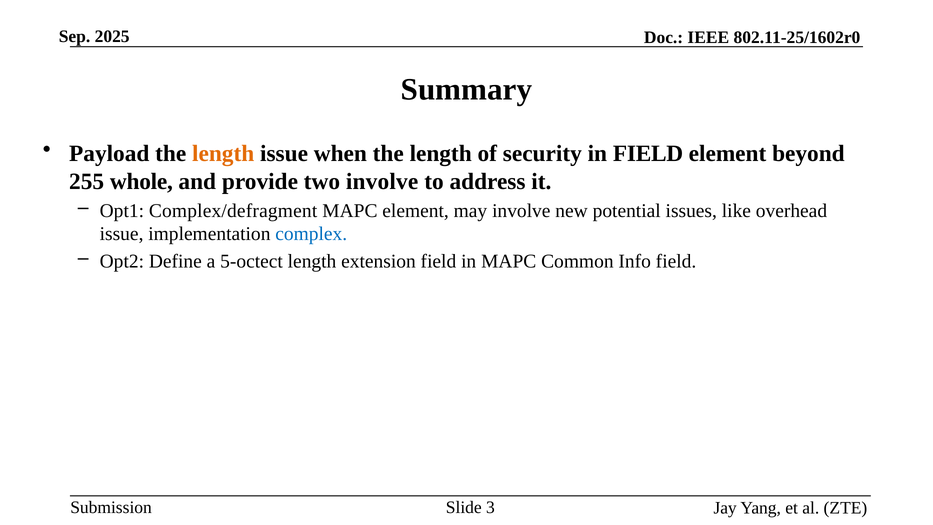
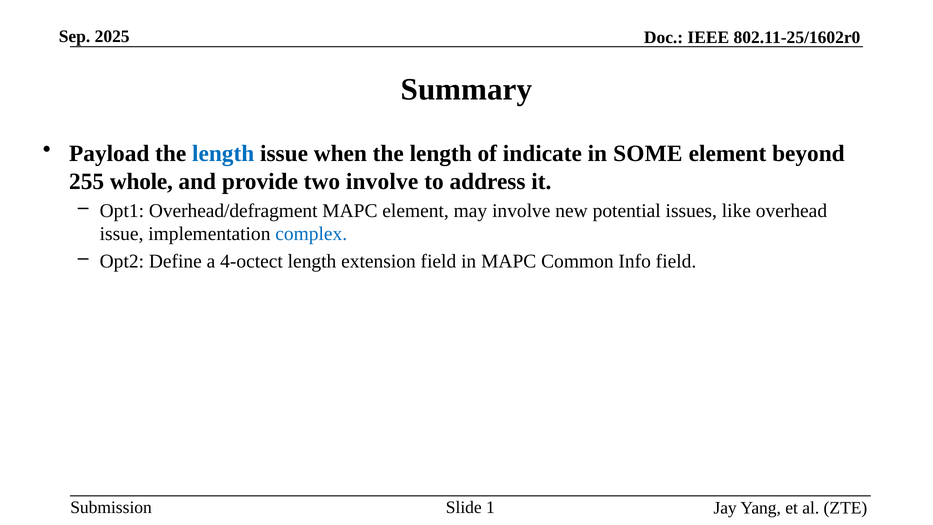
length at (223, 153) colour: orange -> blue
security: security -> indicate
in FIELD: FIELD -> SOME
Complex/defragment: Complex/defragment -> Overhead/defragment
5-octect: 5-octect -> 4-octect
3: 3 -> 1
